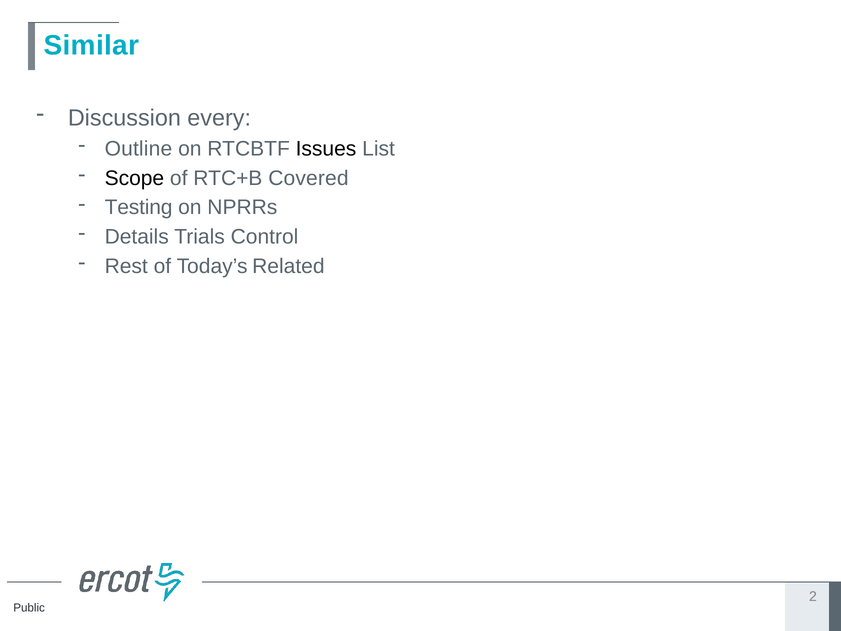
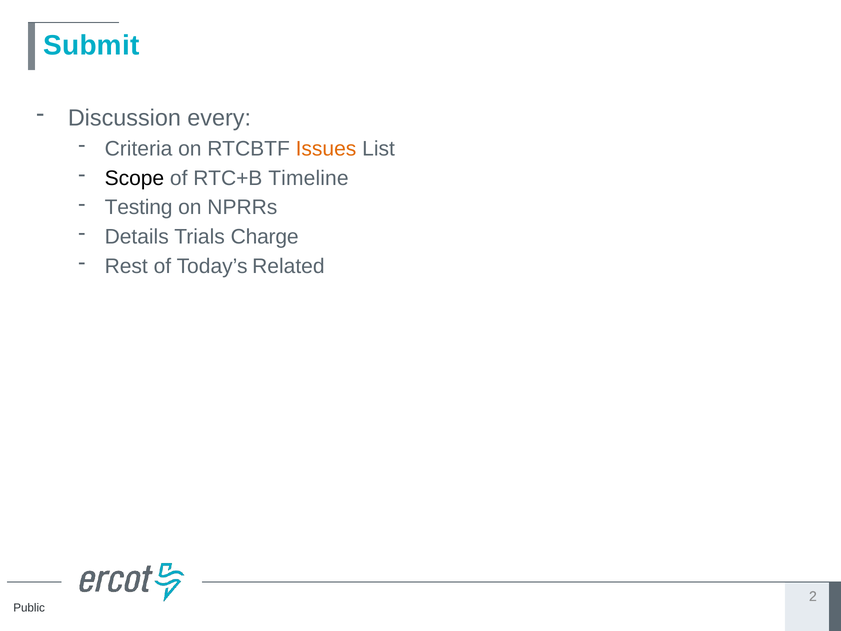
Similar: Similar -> Submit
Outline: Outline -> Criteria
Issues colour: black -> orange
Covered: Covered -> Timeline
Control: Control -> Charge
